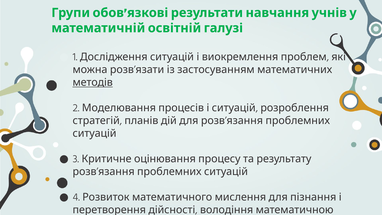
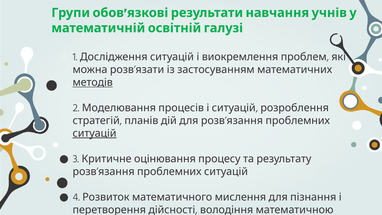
ситуацій underline: none -> present
